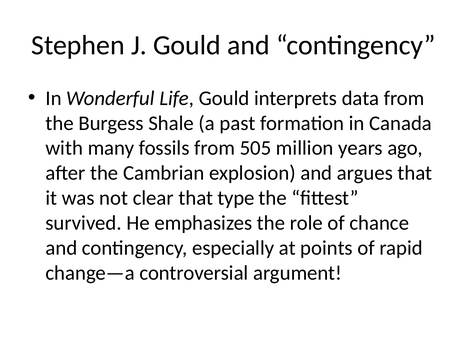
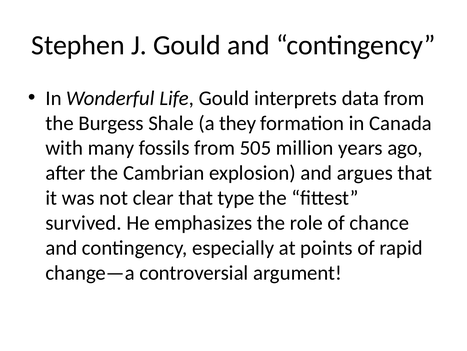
past: past -> they
